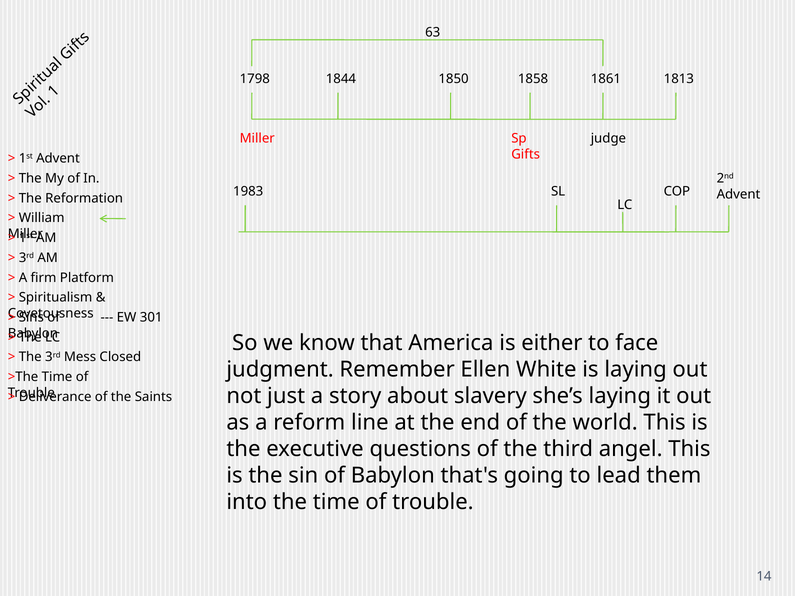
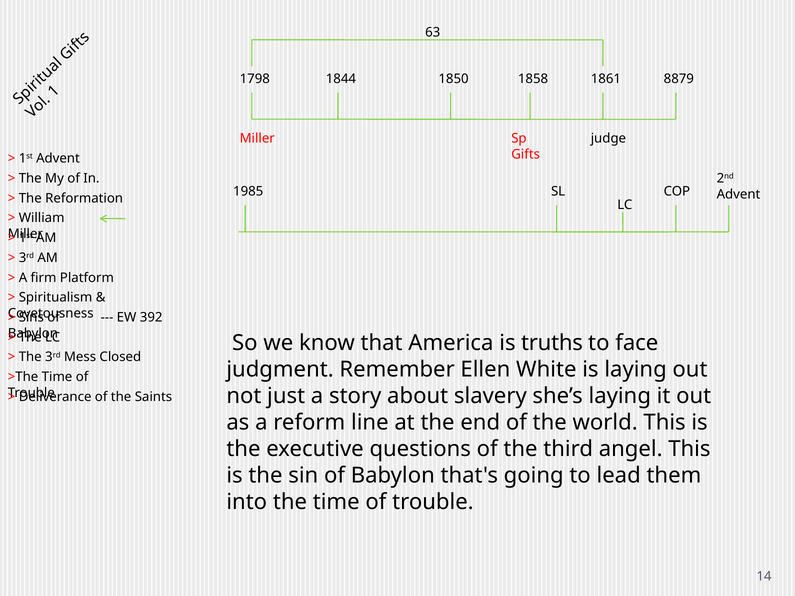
1813: 1813 -> 8879
1983: 1983 -> 1985
301: 301 -> 392
either: either -> truths
